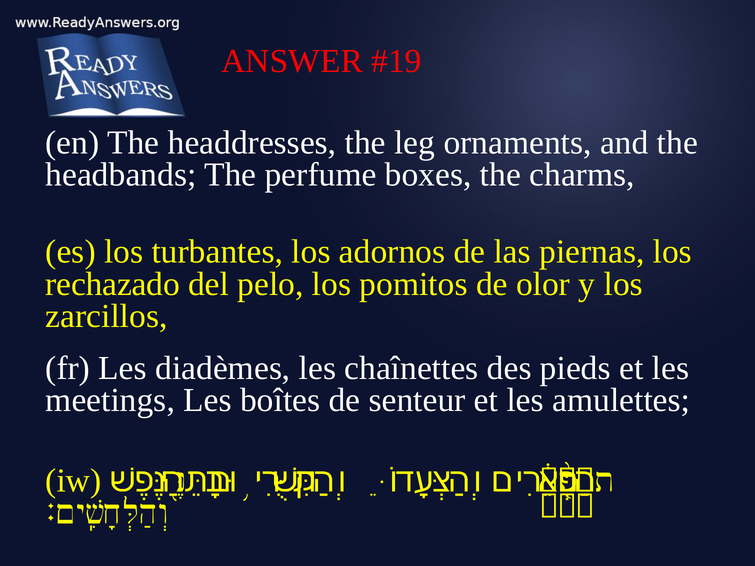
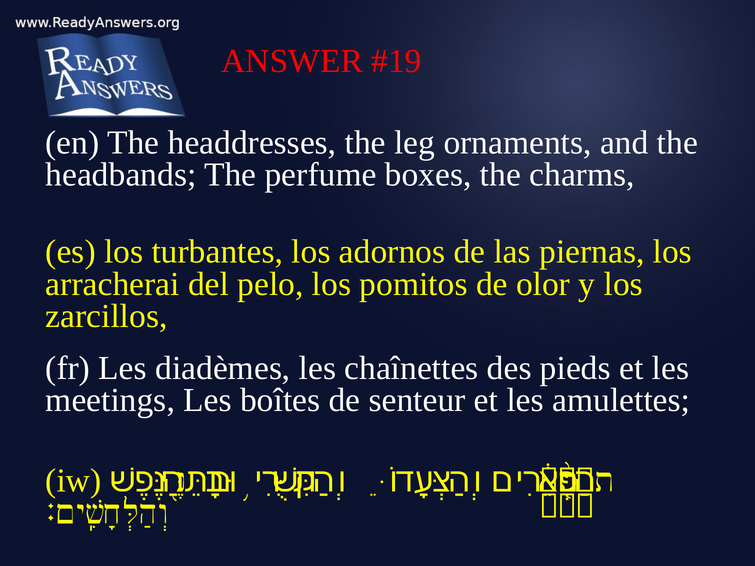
rechazado: rechazado -> arracherai
